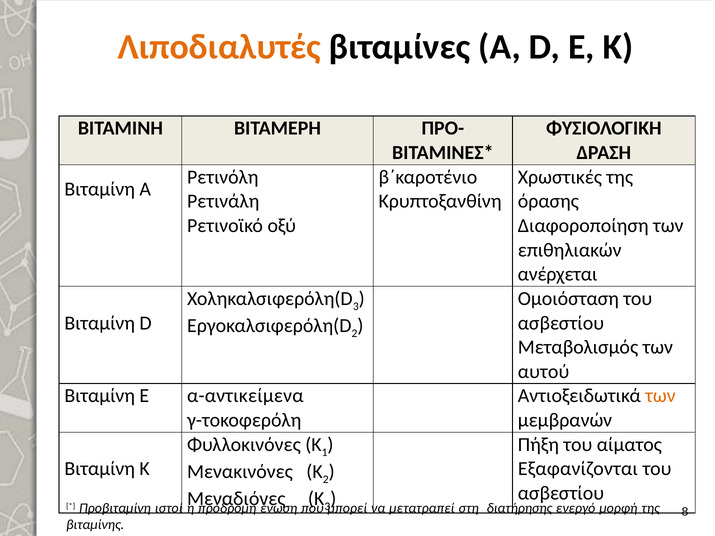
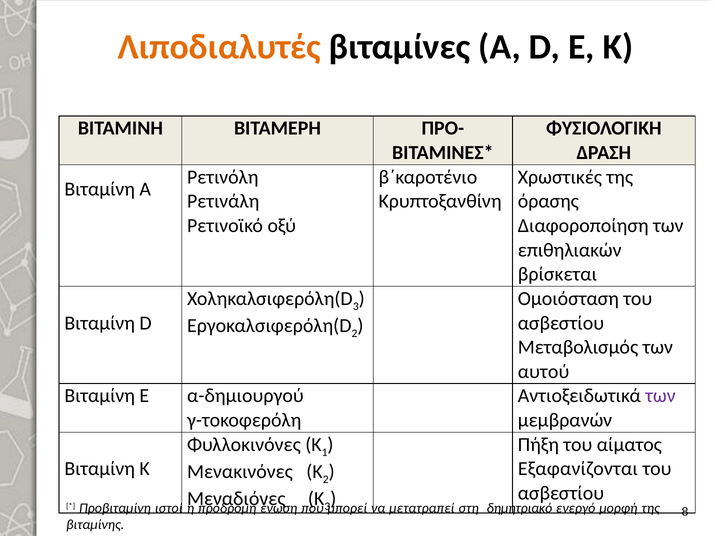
ανέρχεται: ανέρχεται -> βρίσκεται
α-αντικείμενα: α-αντικείμενα -> α-δημιουργού
των at (660, 396) colour: orange -> purple
διατήρησης: διατήρησης -> δημητριακό
